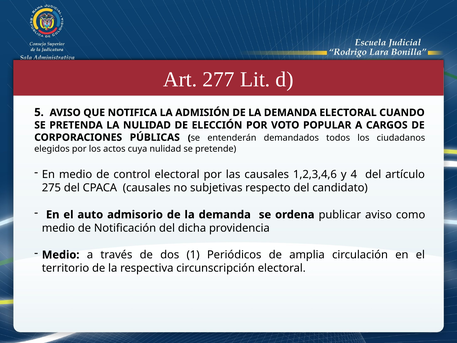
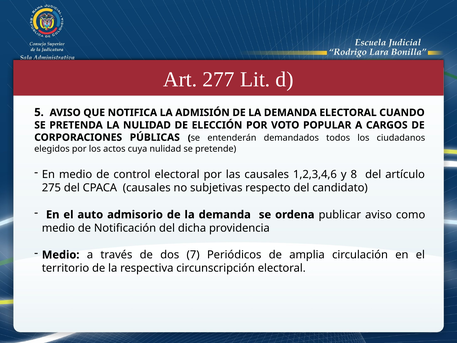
4: 4 -> 8
1: 1 -> 7
